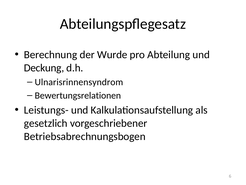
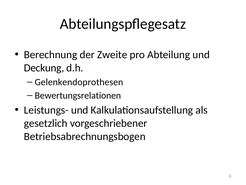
Wurde: Wurde -> Zweite
Ulnarisrinnensyndrom: Ulnarisrinnensyndrom -> Gelenkendoprothesen
